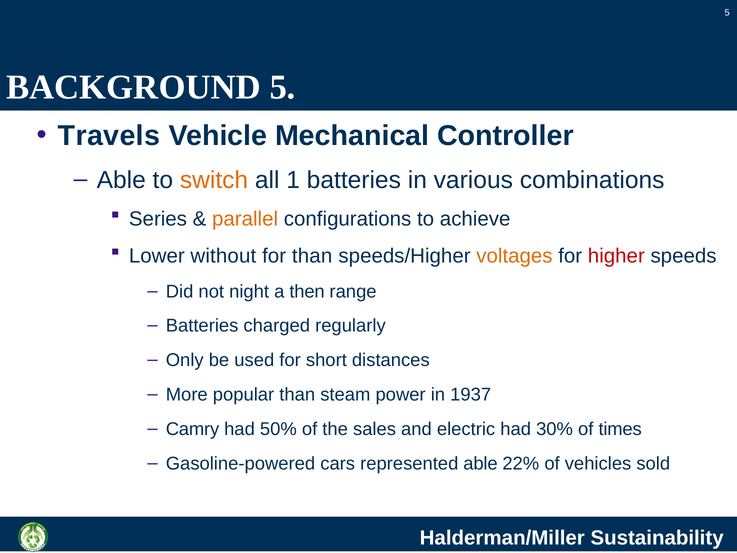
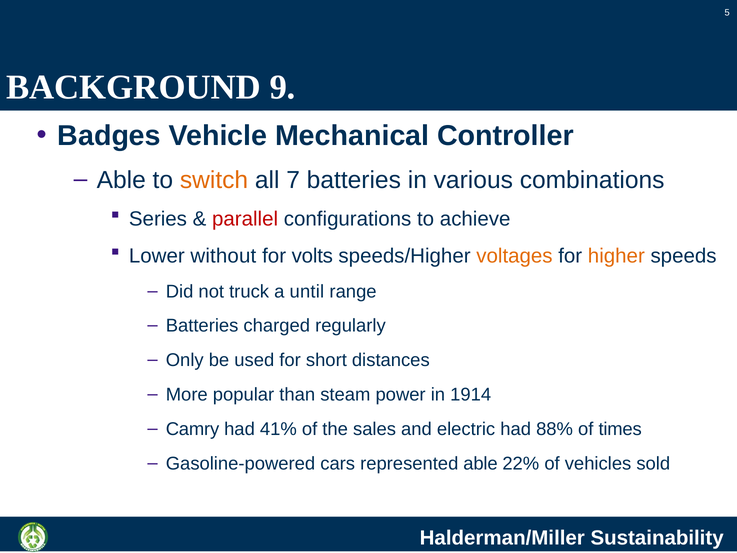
BACKGROUND 5: 5 -> 9
Travels: Travels -> Badges
1: 1 -> 7
parallel colour: orange -> red
for than: than -> volts
higher colour: red -> orange
night: night -> truck
then: then -> until
1937: 1937 -> 1914
50%: 50% -> 41%
30%: 30% -> 88%
